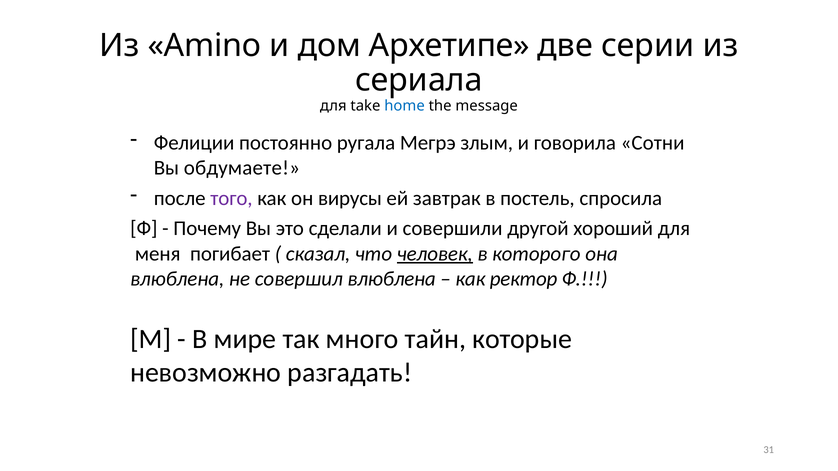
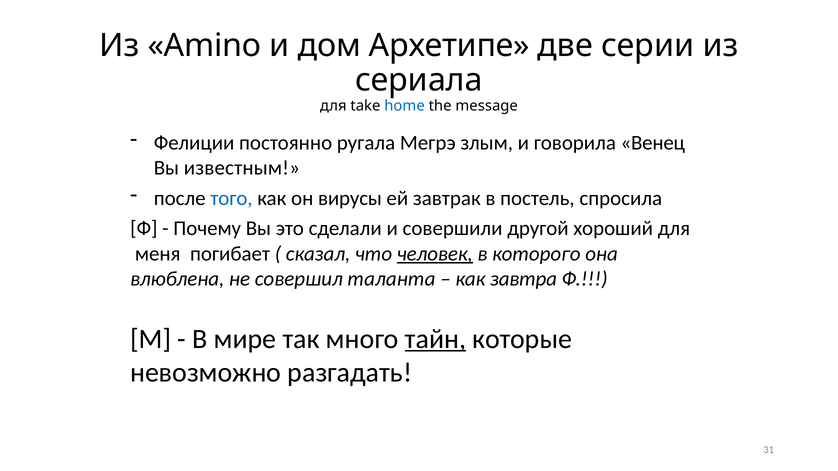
Сотни: Сотни -> Венец
обдумаете: обдумаете -> известным
того colour: purple -> blue
совершил влюблена: влюблена -> таланта
ректор: ректор -> завтра
тайн underline: none -> present
